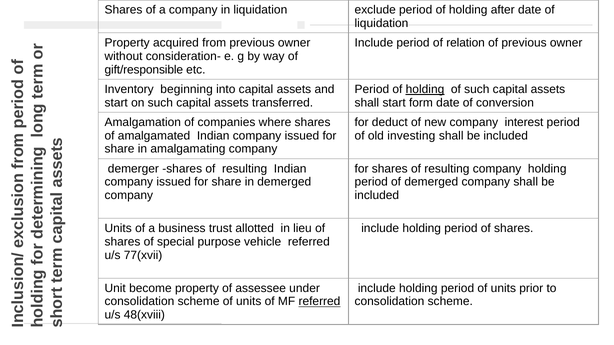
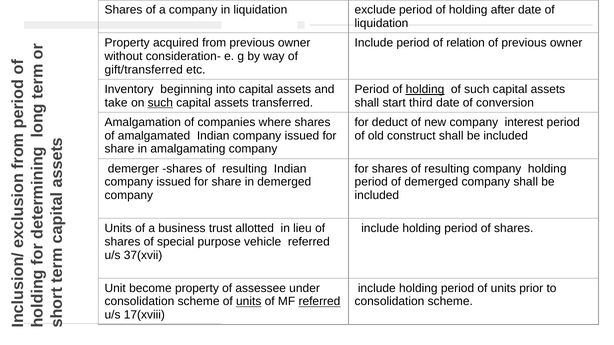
gift/responsible: gift/responsible -> gift/transferred
start at (116, 103): start -> take
such at (160, 103) underline: none -> present
form: form -> third
investing: investing -> construct
77(xvii: 77(xvii -> 37(xvii
units at (249, 302) underline: none -> present
48(xviii: 48(xviii -> 17(xviii
